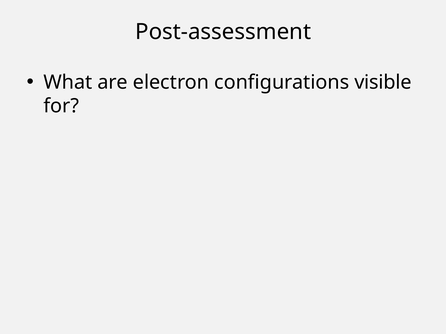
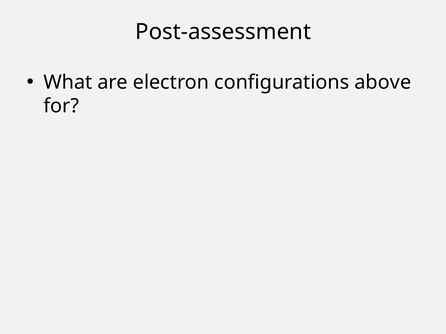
visible: visible -> above
